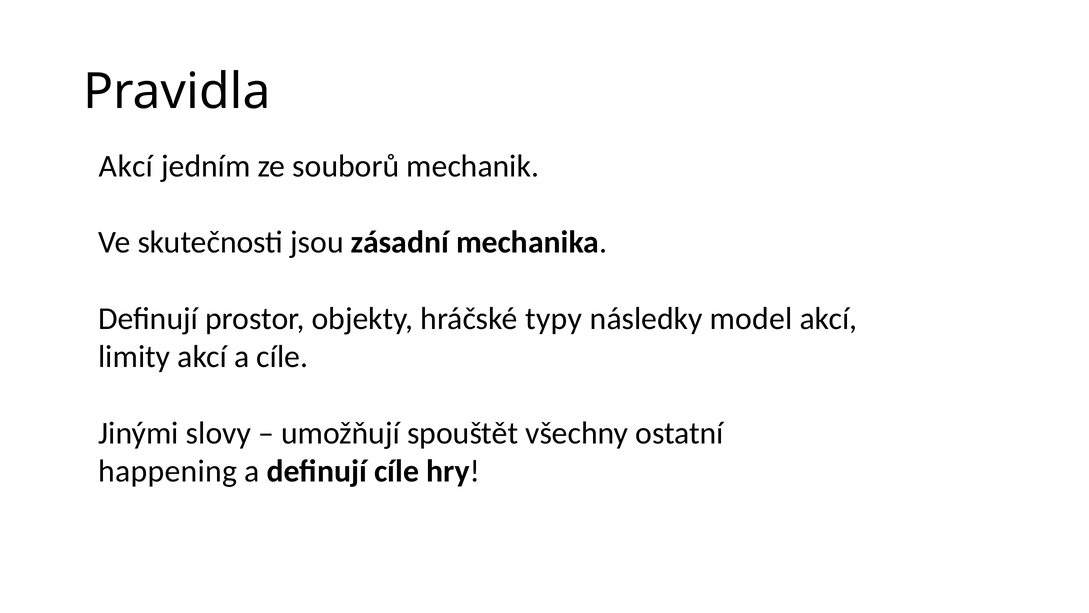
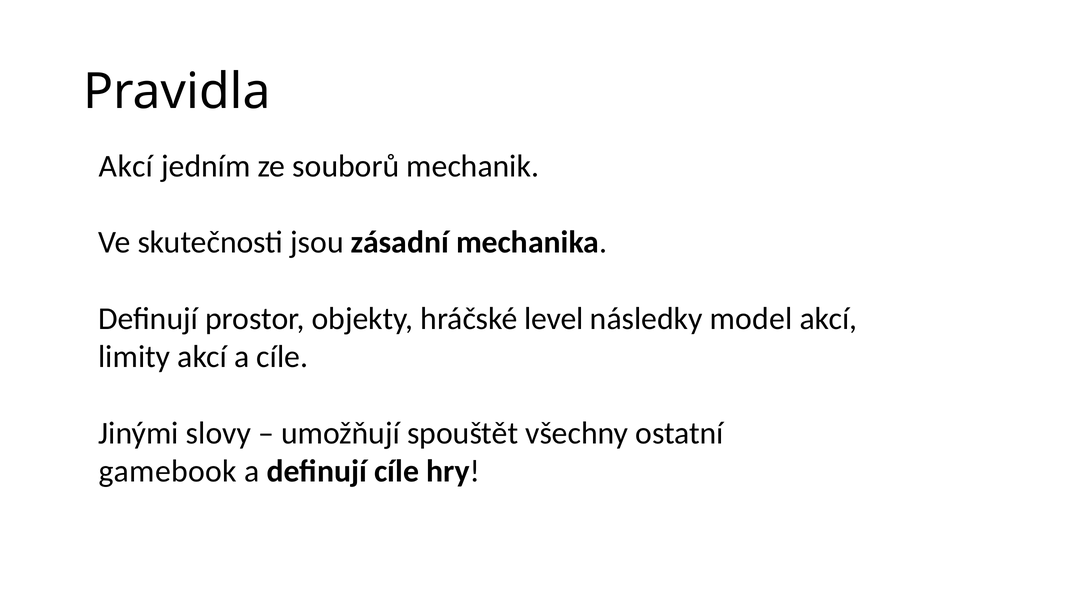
typy: typy -> level
happening: happening -> gamebook
